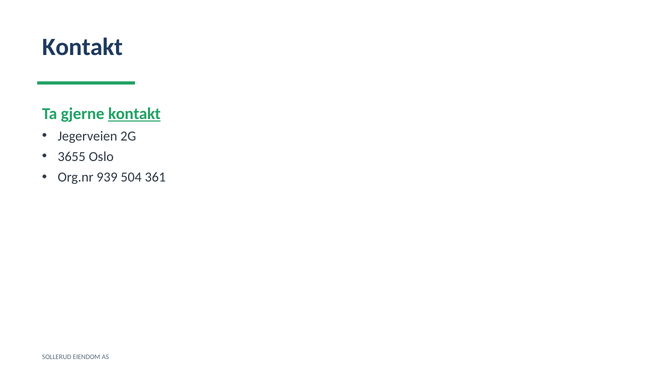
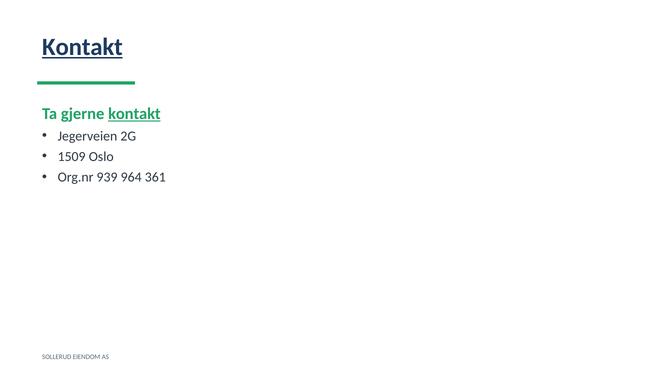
Kontakt at (82, 47) underline: none -> present
3655: 3655 -> 1509
504: 504 -> 964
